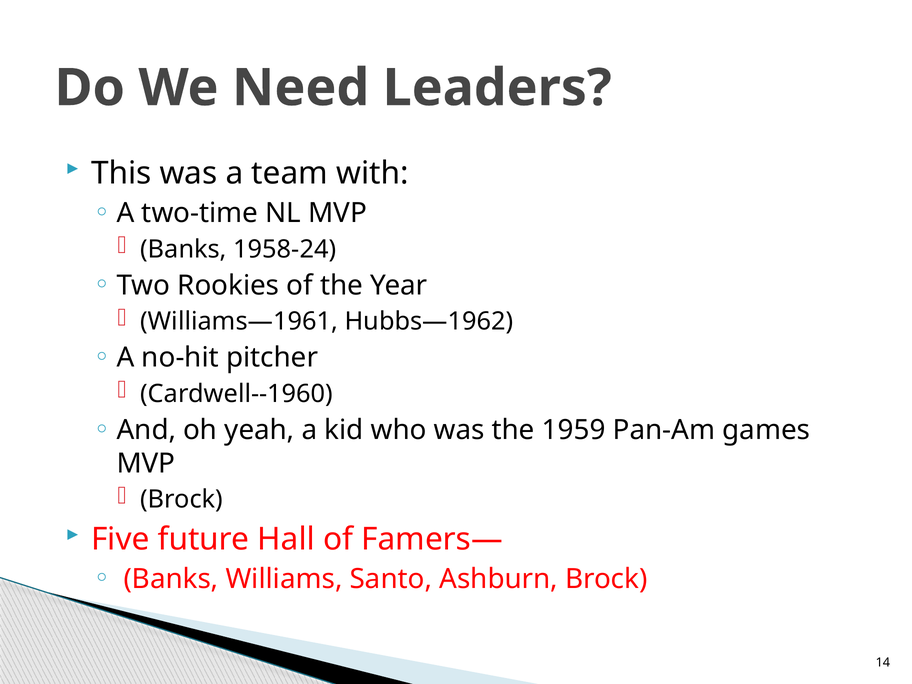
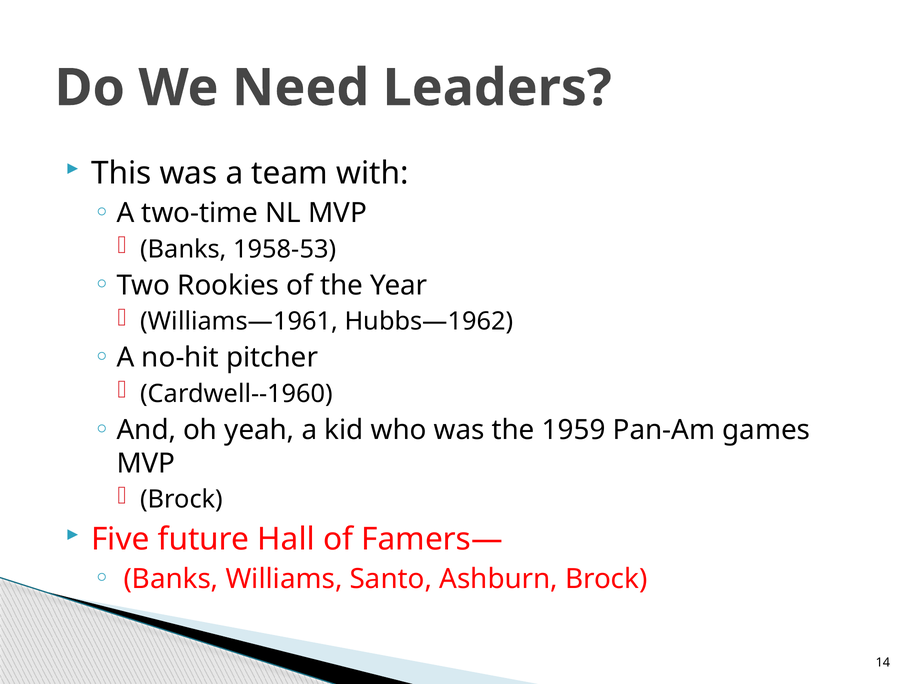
1958-24: 1958-24 -> 1958-53
